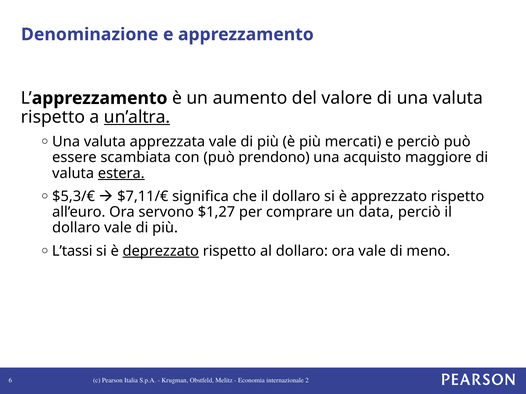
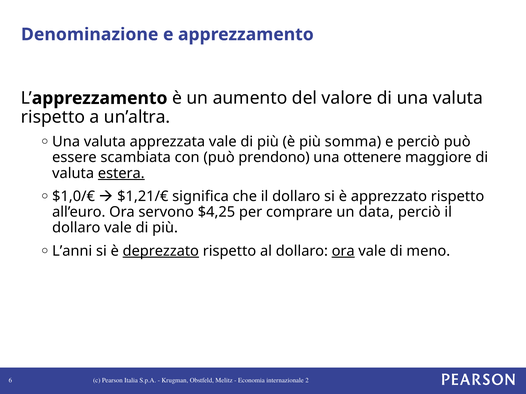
un’altra underline: present -> none
mercati: mercati -> somma
acquisto: acquisto -> ottenere
$5,3/€: $5,3/€ -> $1,0/€
$7,11/€: $7,11/€ -> $1,21/€
$1,27: $1,27 -> $4,25
L’tassi: L’tassi -> L’anni
ora at (343, 251) underline: none -> present
